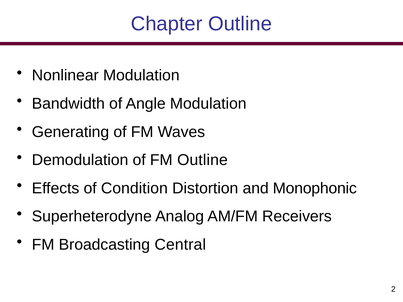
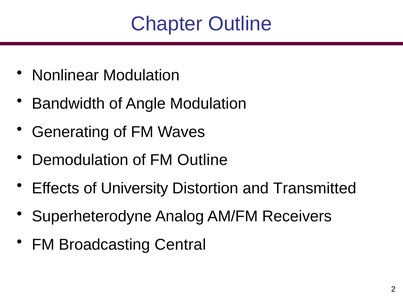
Condition: Condition -> University
Monophonic: Monophonic -> Transmitted
